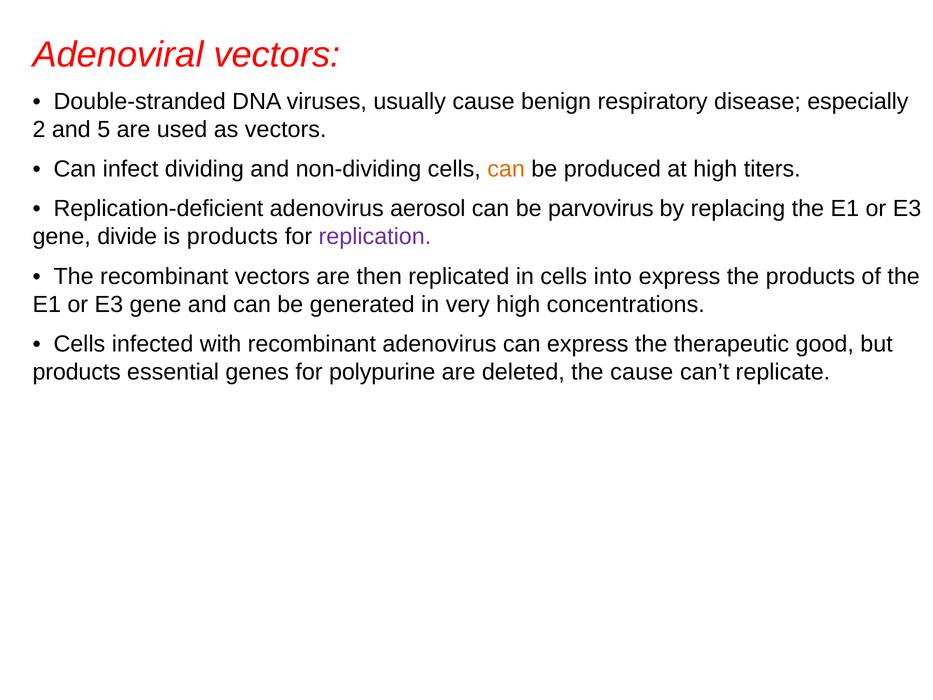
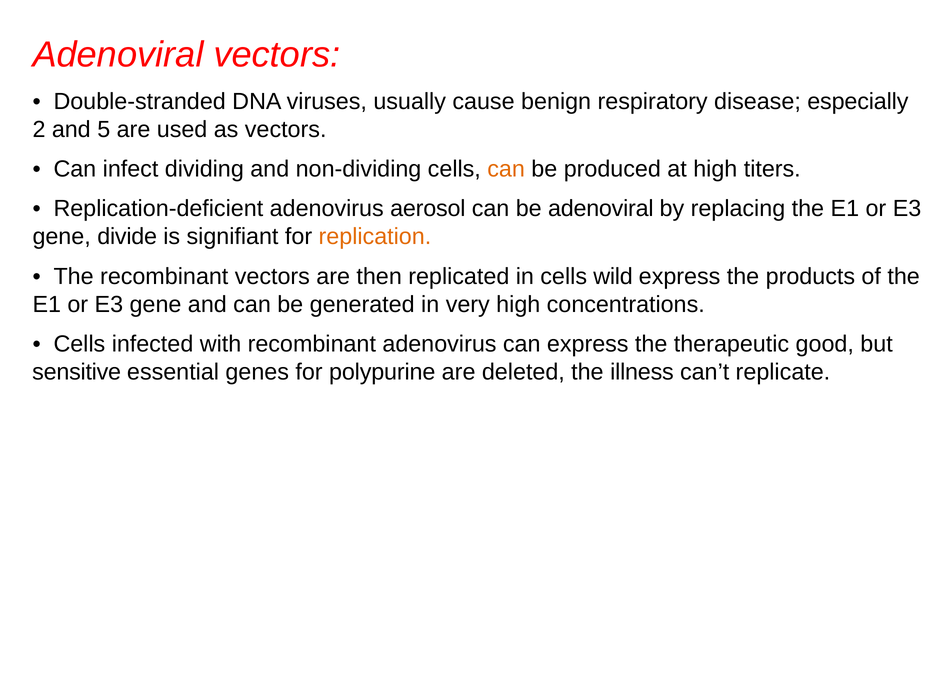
be parvovirus: parvovirus -> adenoviral
is products: products -> signifiant
replication colour: purple -> orange
into: into -> wild
products at (77, 372): products -> sensitive
the cause: cause -> illness
